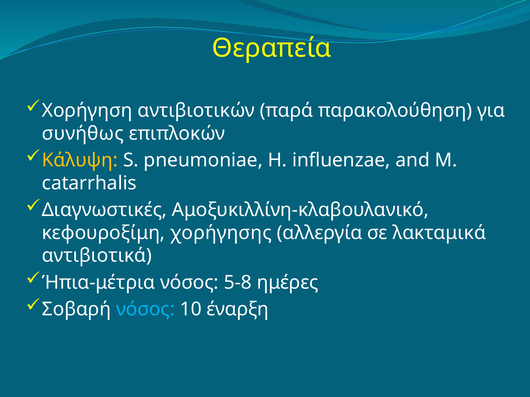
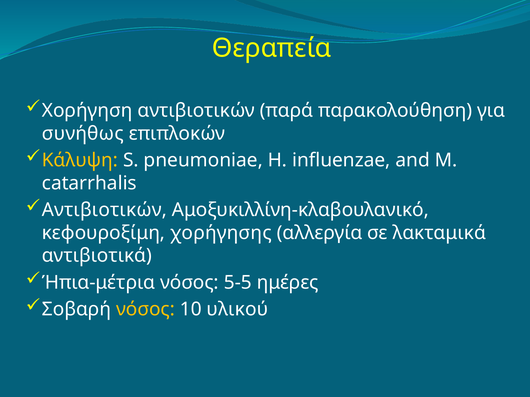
Διαγνωστικές at (104, 210): Διαγνωστικές -> Αντιβιοτικών
5-8: 5-8 -> 5-5
νόσος at (146, 310) colour: light blue -> yellow
έναρξη: έναρξη -> υλικού
